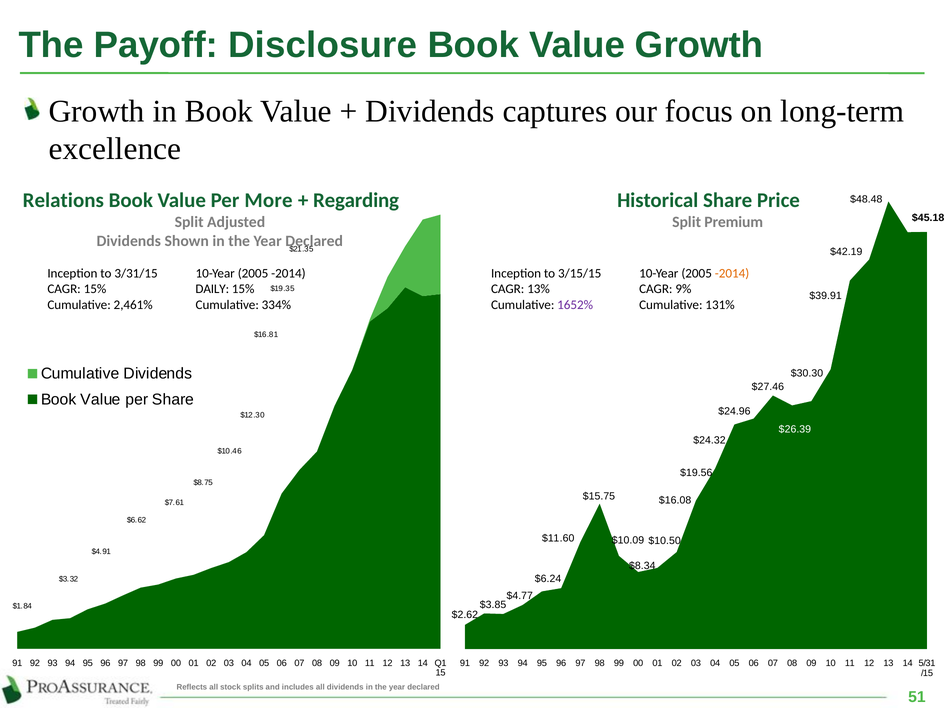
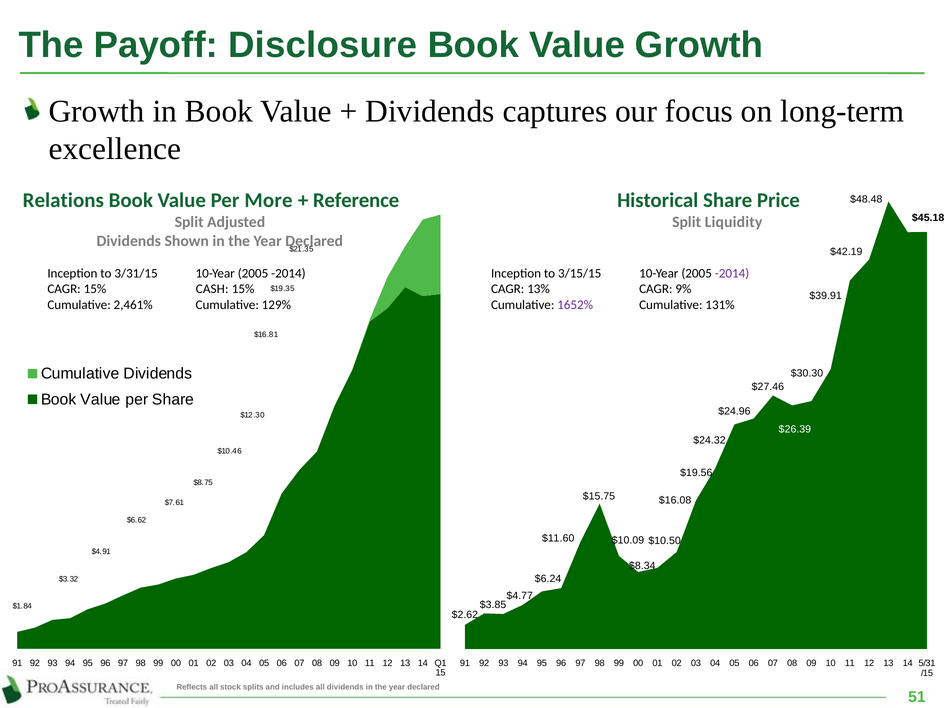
Regarding: Regarding -> Reference
Premium: Premium -> Liquidity
-2014 at (732, 273) colour: orange -> purple
DAILY: DAILY -> CASH
334%: 334% -> 129%
